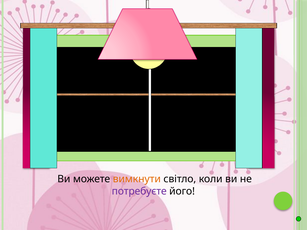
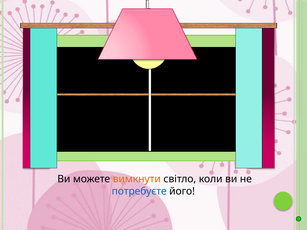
потребуєте colour: purple -> blue
